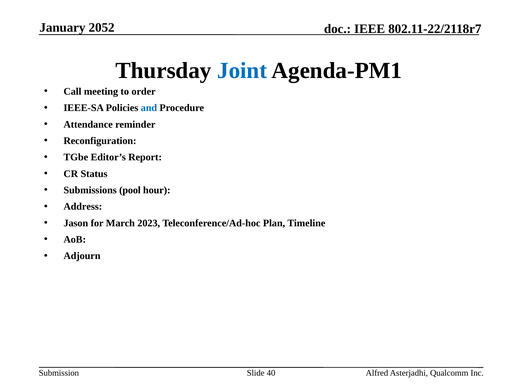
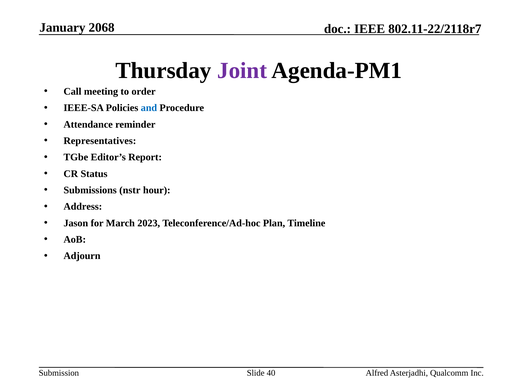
2052: 2052 -> 2068
Joint colour: blue -> purple
Reconfiguration: Reconfiguration -> Representatives
pool: pool -> nstr
